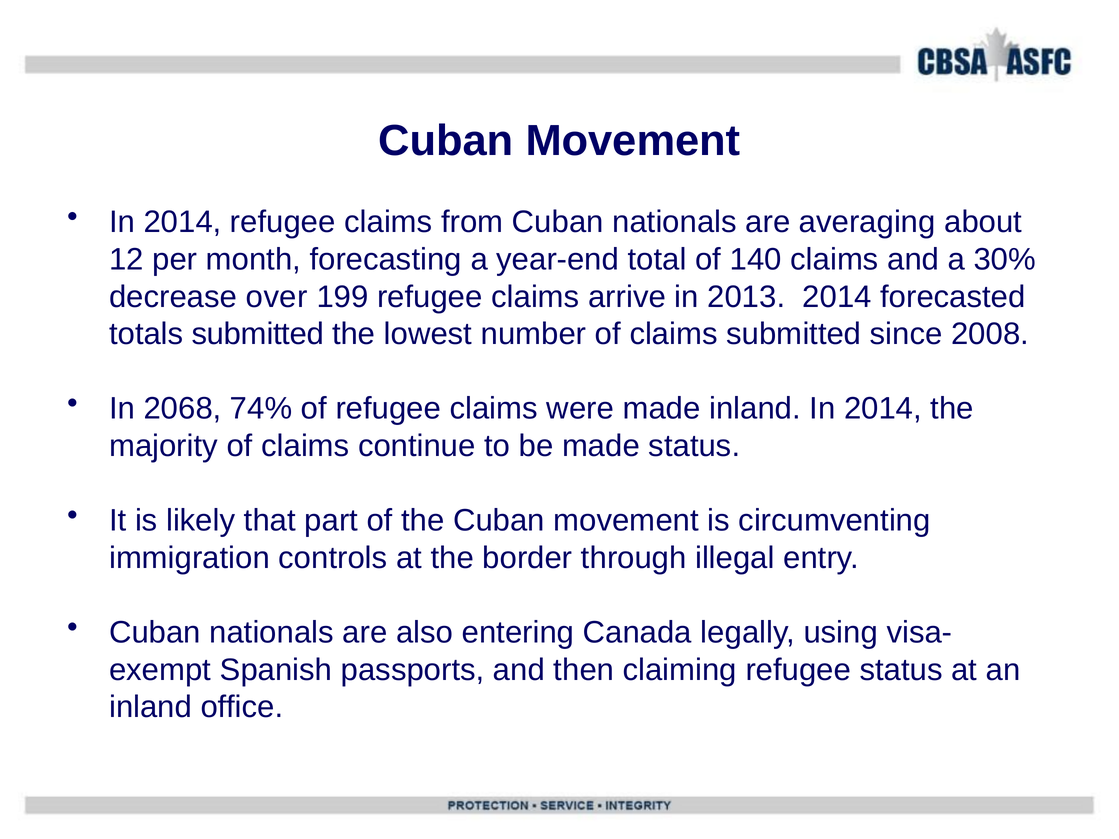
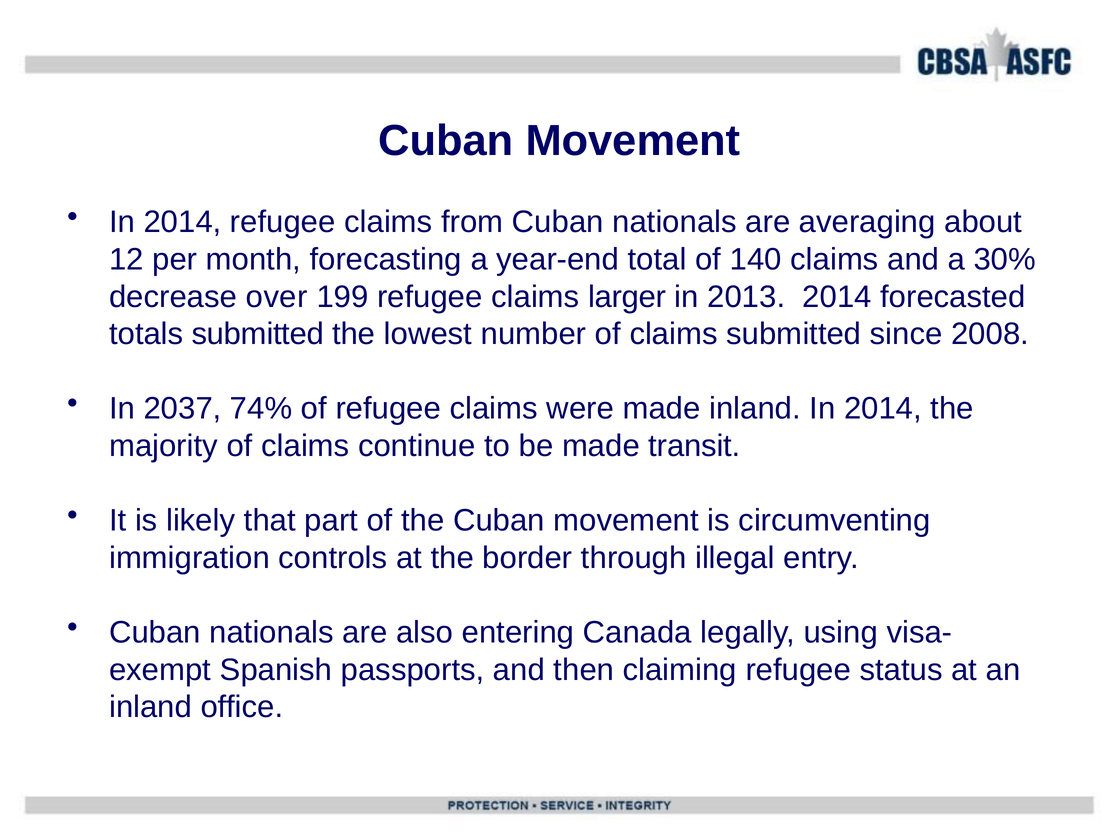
arrive: arrive -> larger
2068: 2068 -> 2037
made status: status -> transit
